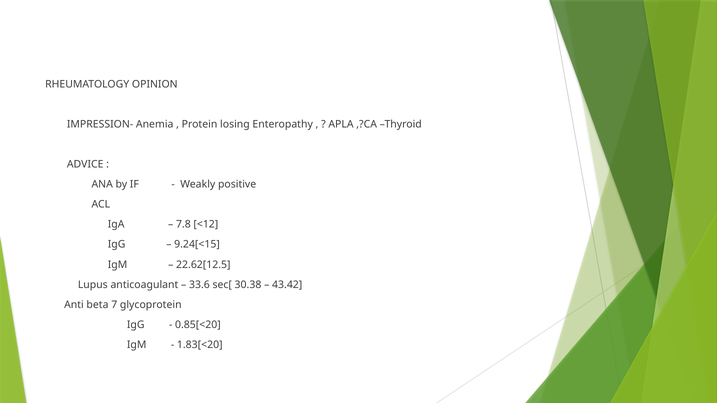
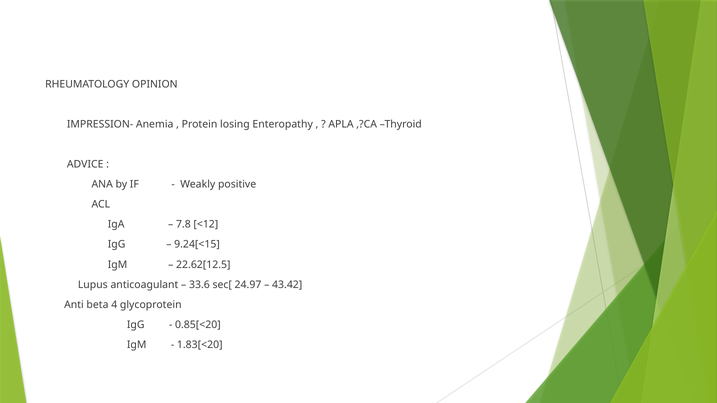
30.38: 30.38 -> 24.97
7: 7 -> 4
